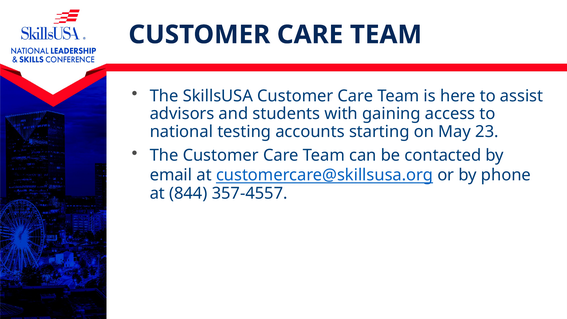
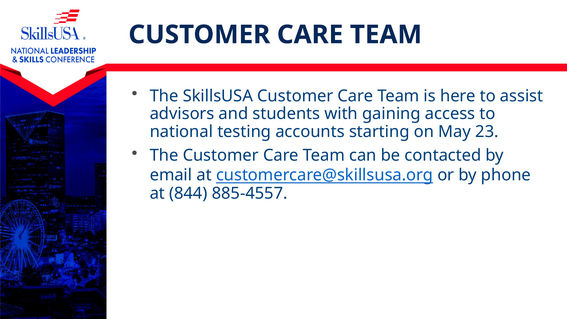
357-4557: 357-4557 -> 885-4557
